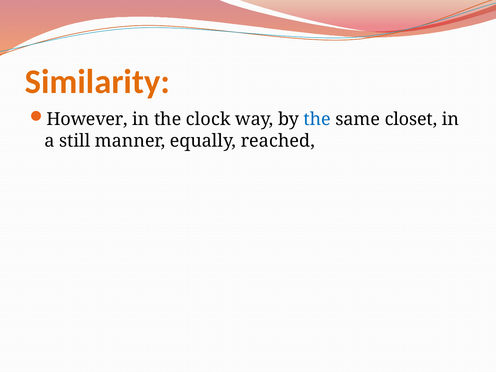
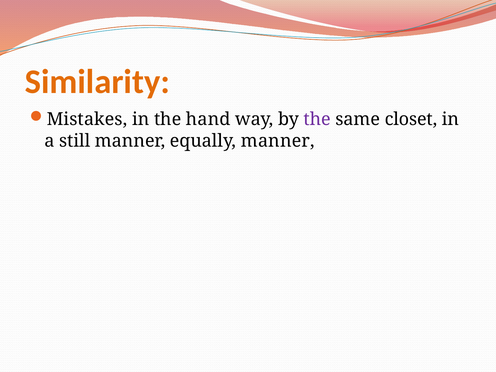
However: However -> Mistakes
clock: clock -> hand
the at (317, 119) colour: blue -> purple
equally reached: reached -> manner
